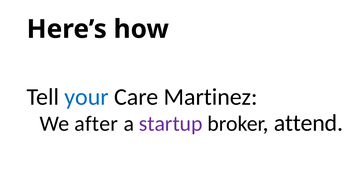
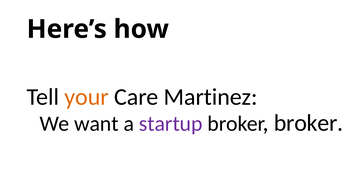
your colour: blue -> orange
attend at (308, 123): attend -> broker
after: after -> want
